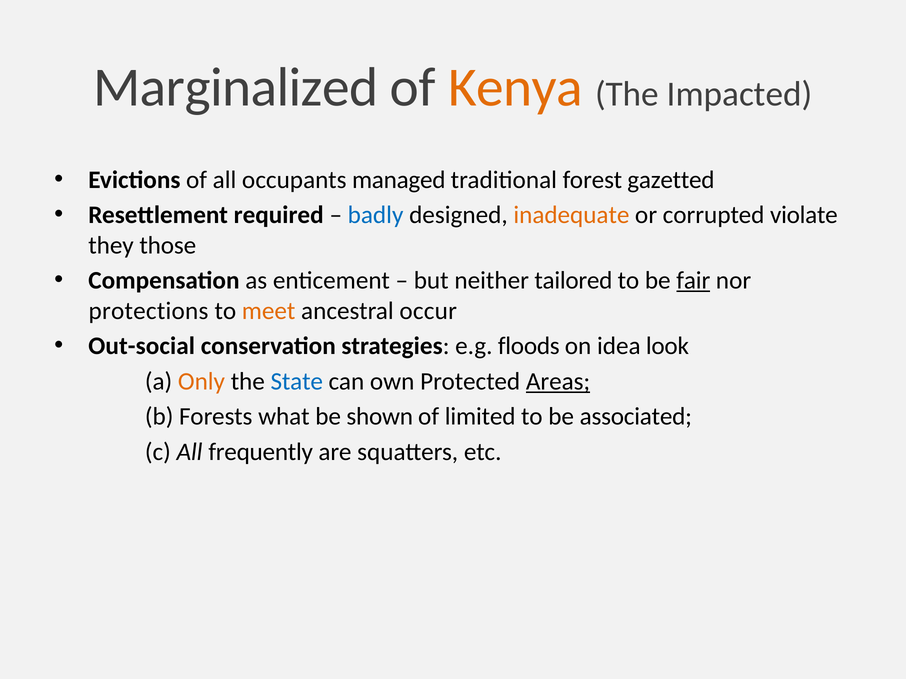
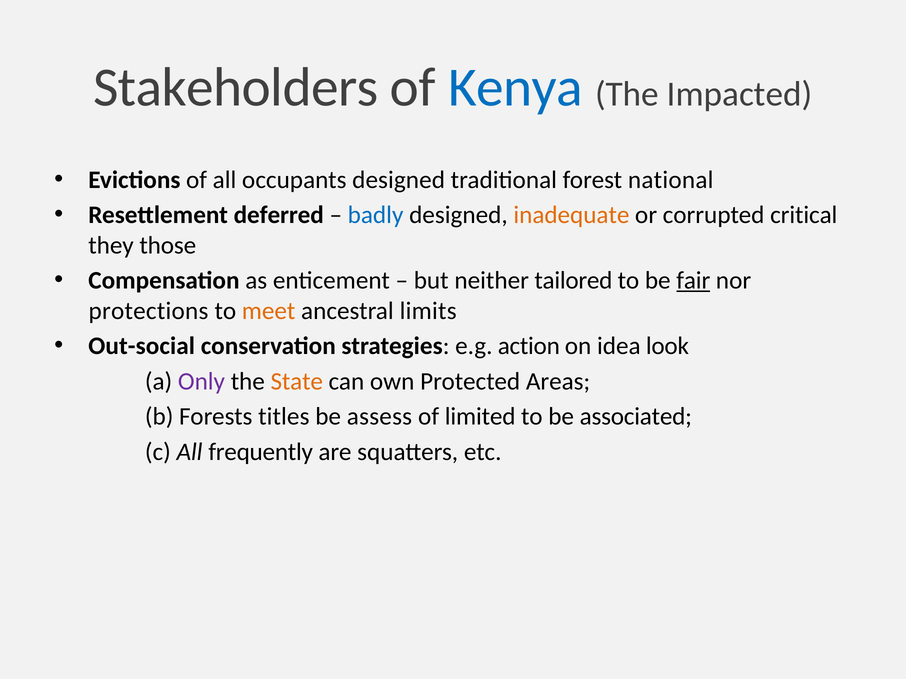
Marginalized: Marginalized -> Stakeholders
Kenya colour: orange -> blue
occupants managed: managed -> designed
gazetted: gazetted -> national
required: required -> deferred
violate: violate -> critical
occur: occur -> limits
floods: floods -> action
Only colour: orange -> purple
State colour: blue -> orange
Areas underline: present -> none
what: what -> titles
shown: shown -> assess
